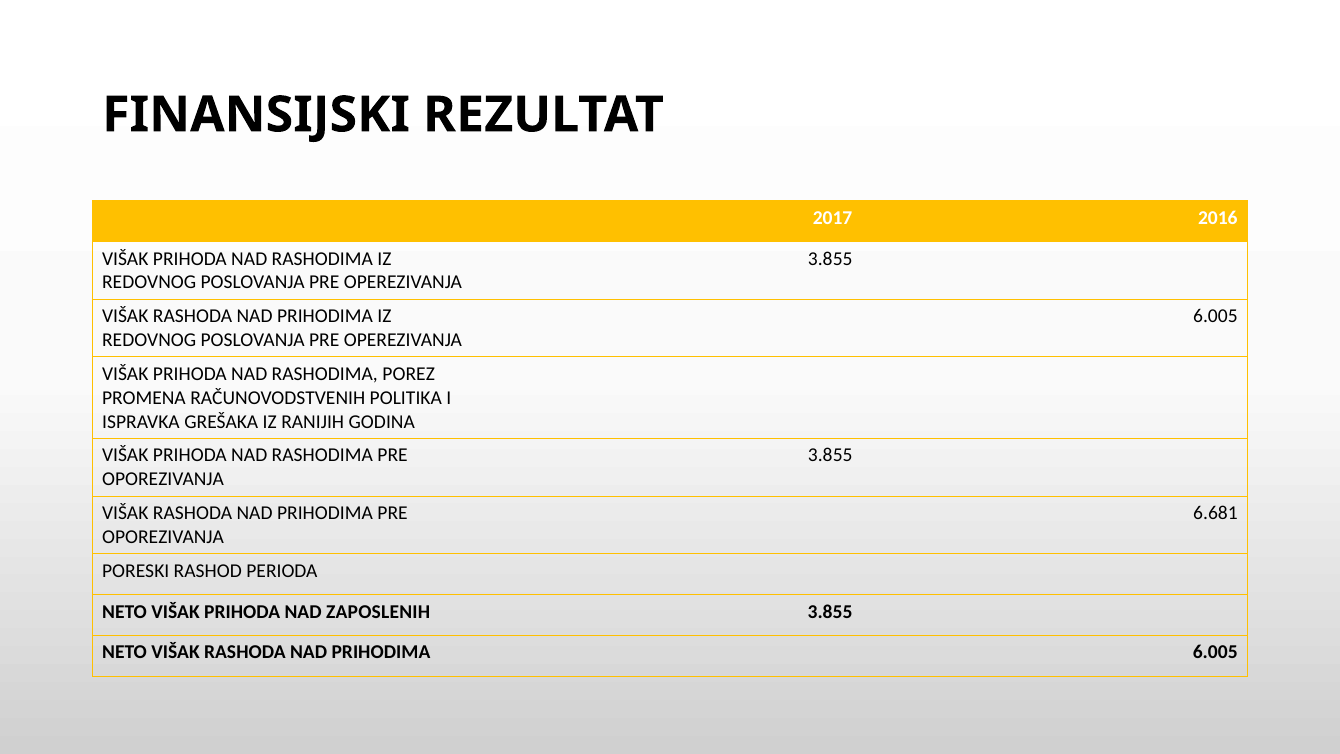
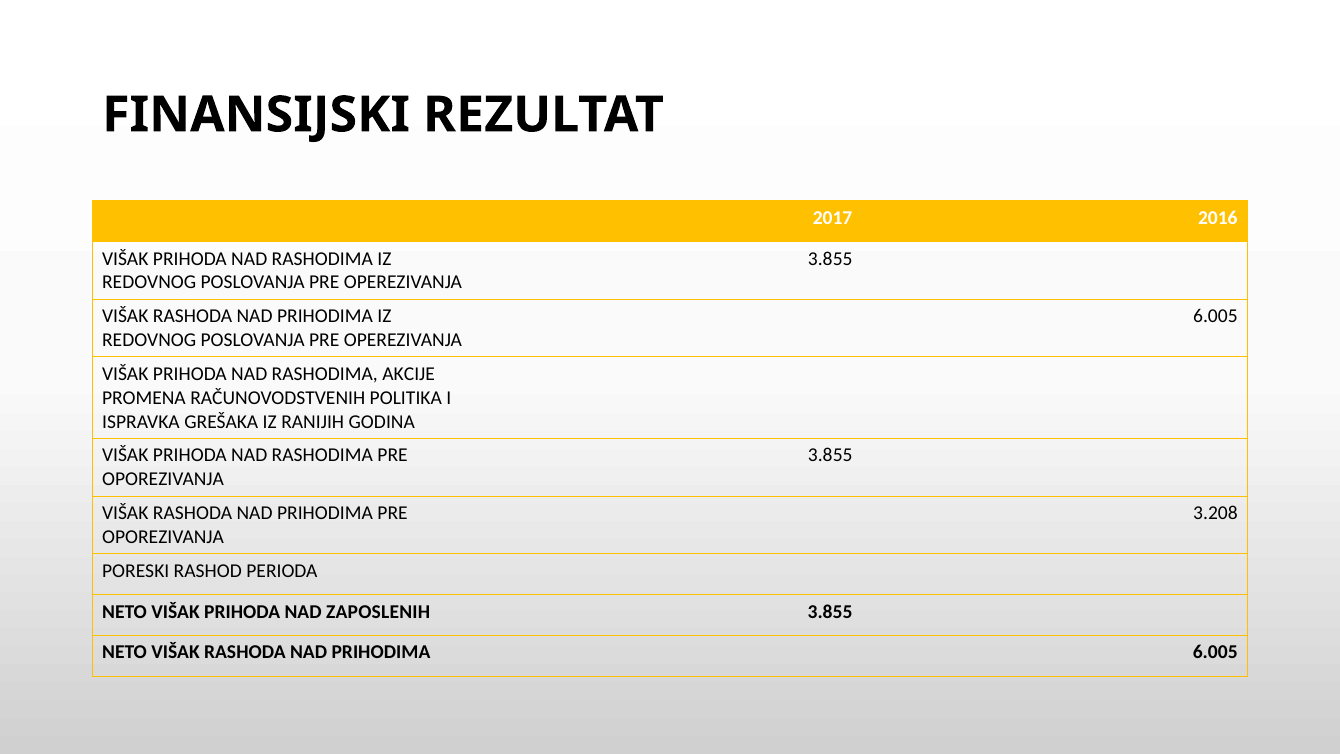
POREZ: POREZ -> AKCIJE
6.681: 6.681 -> 3.208
